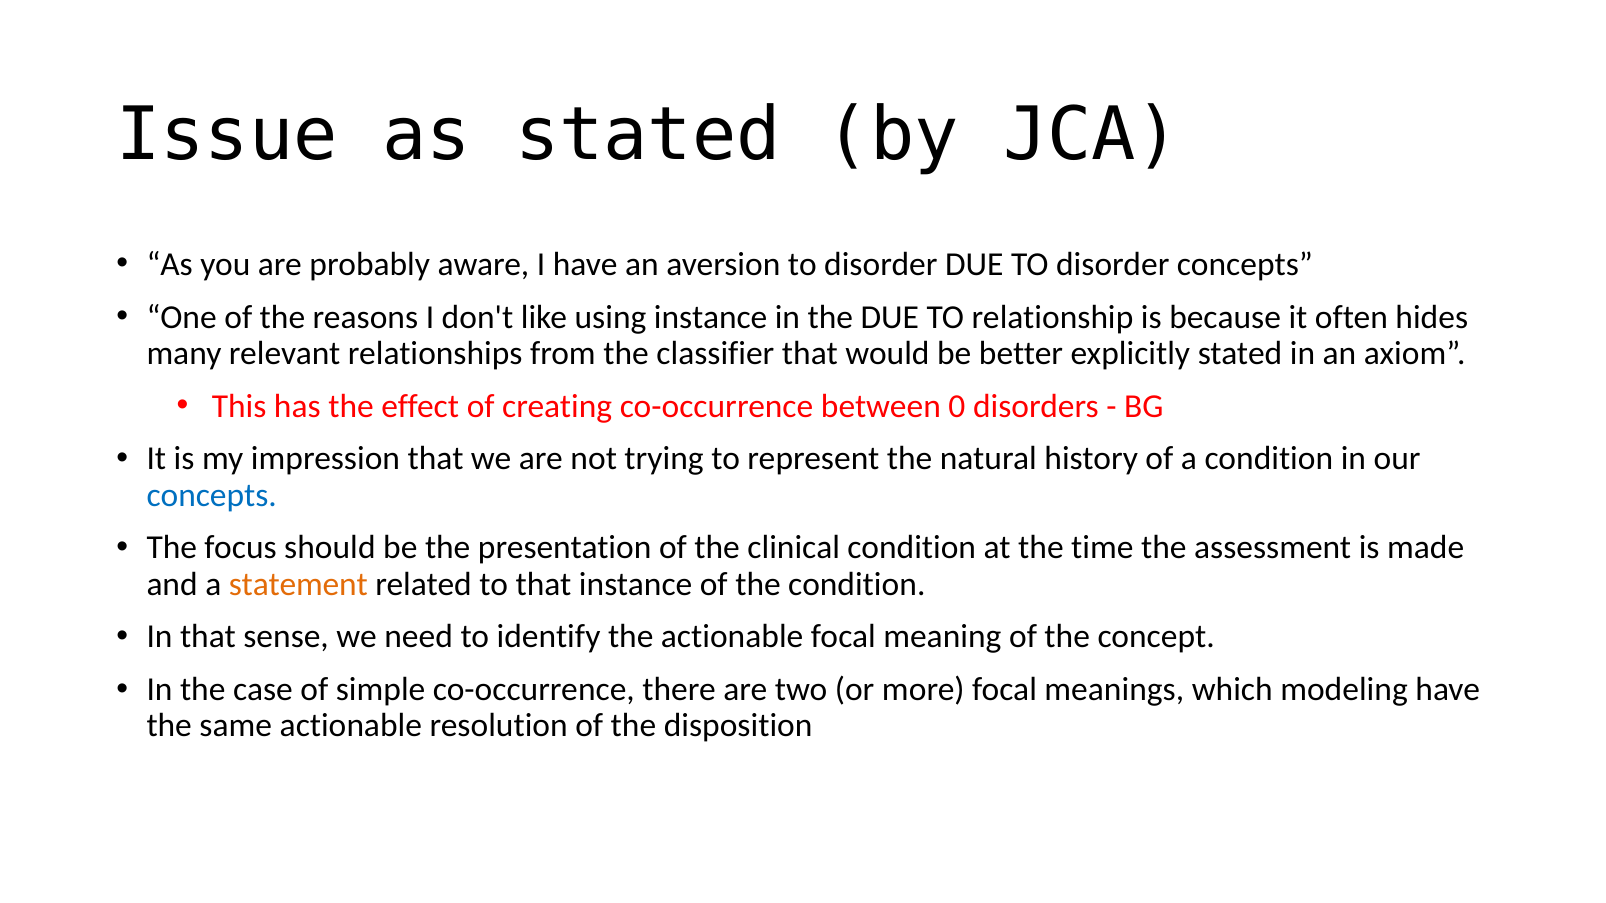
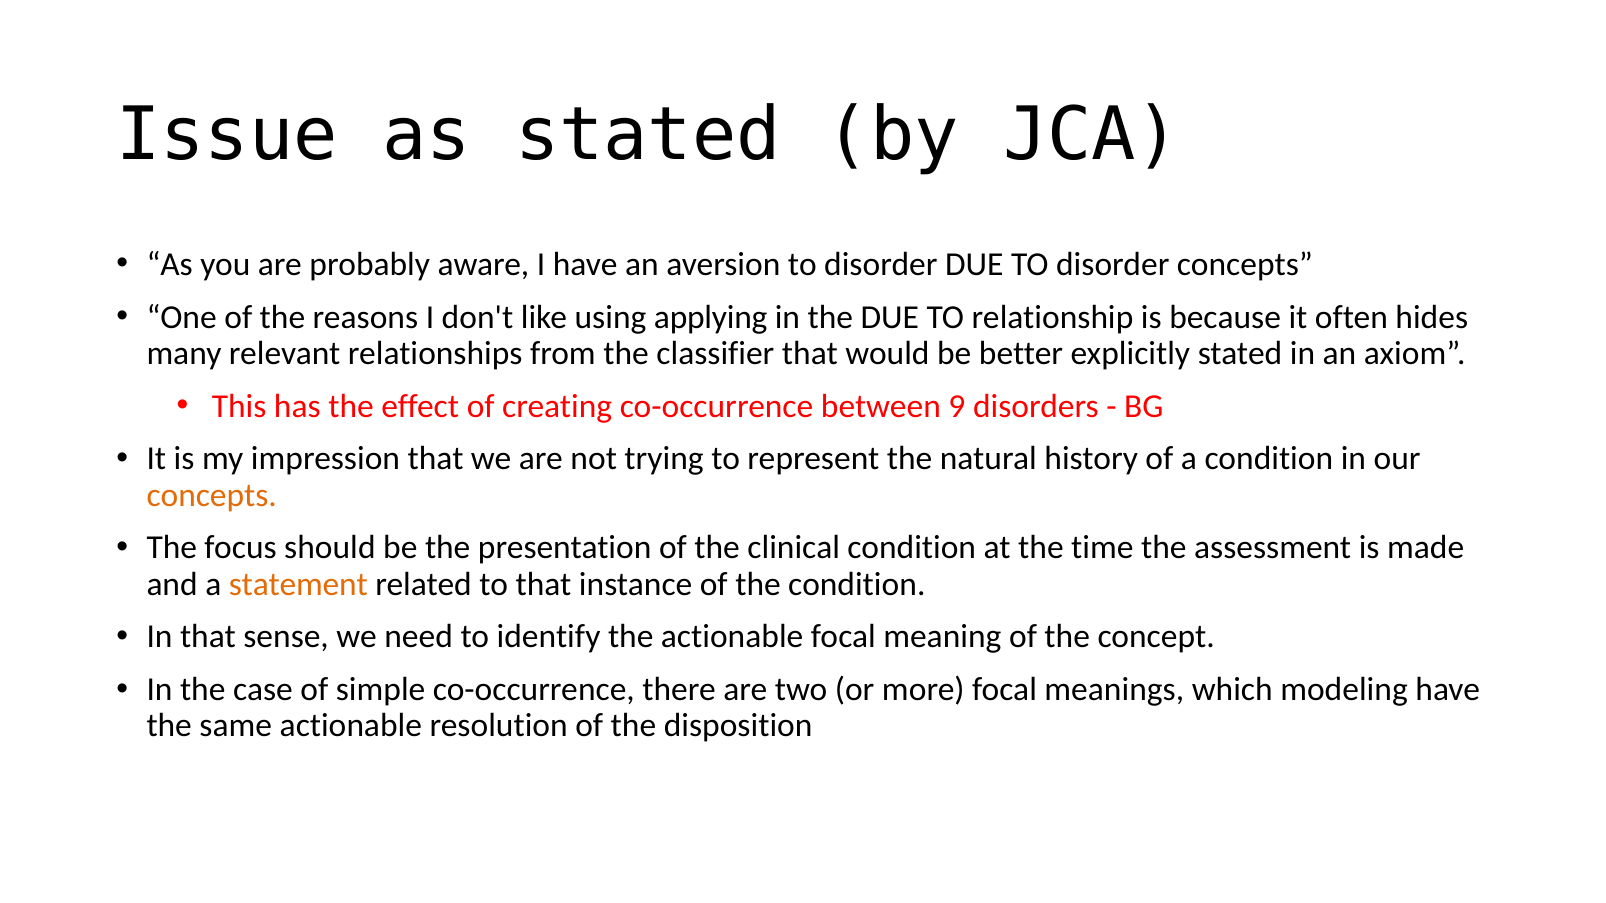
using instance: instance -> applying
0: 0 -> 9
concepts at (212, 495) colour: blue -> orange
